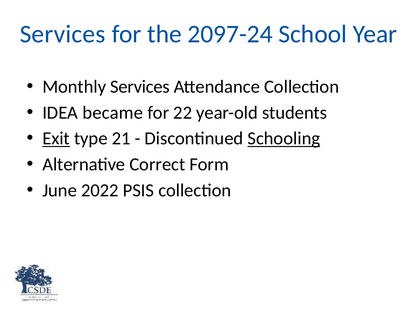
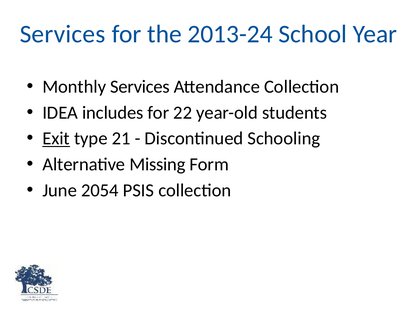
2097-24: 2097-24 -> 2013-24
became: became -> includes
Schooling underline: present -> none
Correct: Correct -> Missing
2022: 2022 -> 2054
